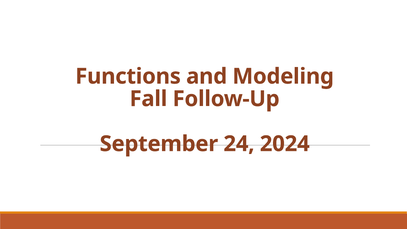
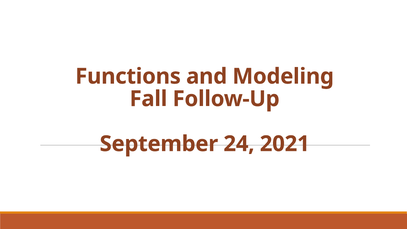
2024: 2024 -> 2021
